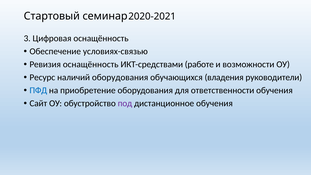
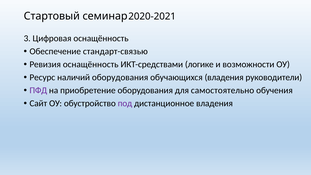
условиях-связью: условиях-связью -> стандарт-связью
работе: работе -> логике
ПФД colour: blue -> purple
ответственности: ответственности -> самостоятельно
дистанционное обучения: обучения -> владения
